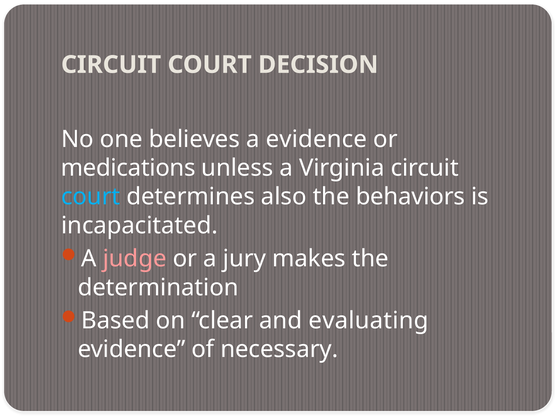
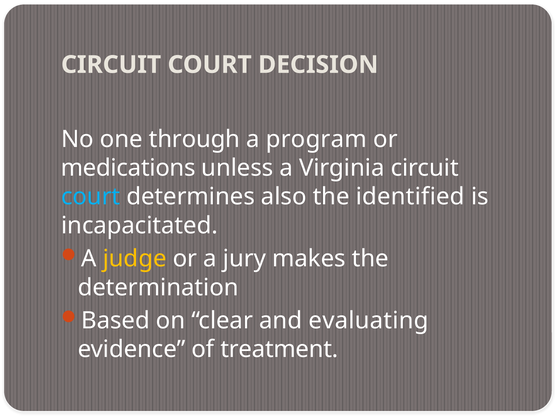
believes: believes -> through
a evidence: evidence -> program
behaviors: behaviors -> identified
judge colour: pink -> yellow
necessary: necessary -> treatment
